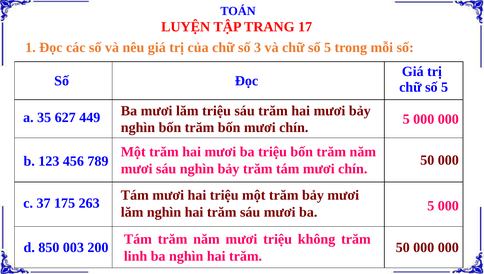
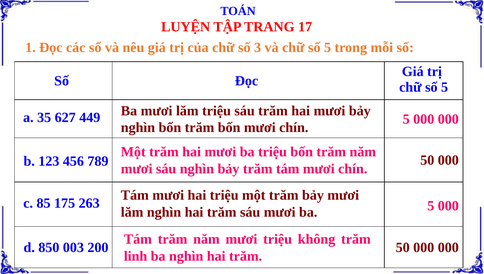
37: 37 -> 85
